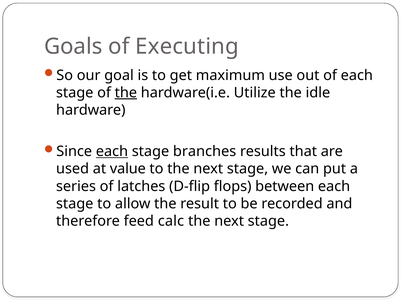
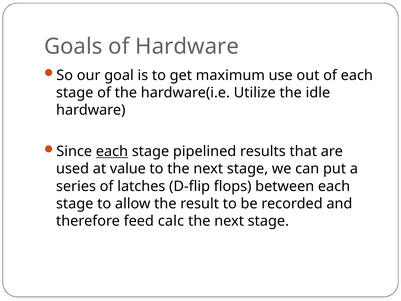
of Executing: Executing -> Hardware
the at (126, 93) underline: present -> none
branches: branches -> pipelined
